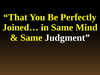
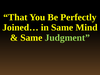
Judgment colour: white -> light green
